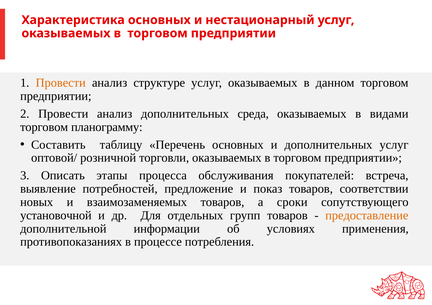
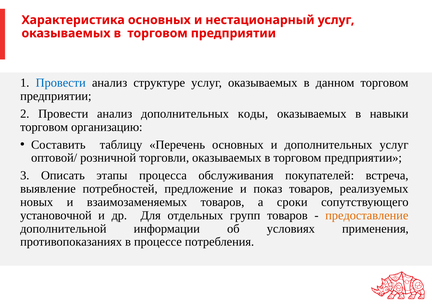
Провести at (61, 83) colour: orange -> blue
среда: среда -> коды
видами: видами -> навыки
планограмму: планограмму -> организацию
соответствии: соответствии -> реализуемых
